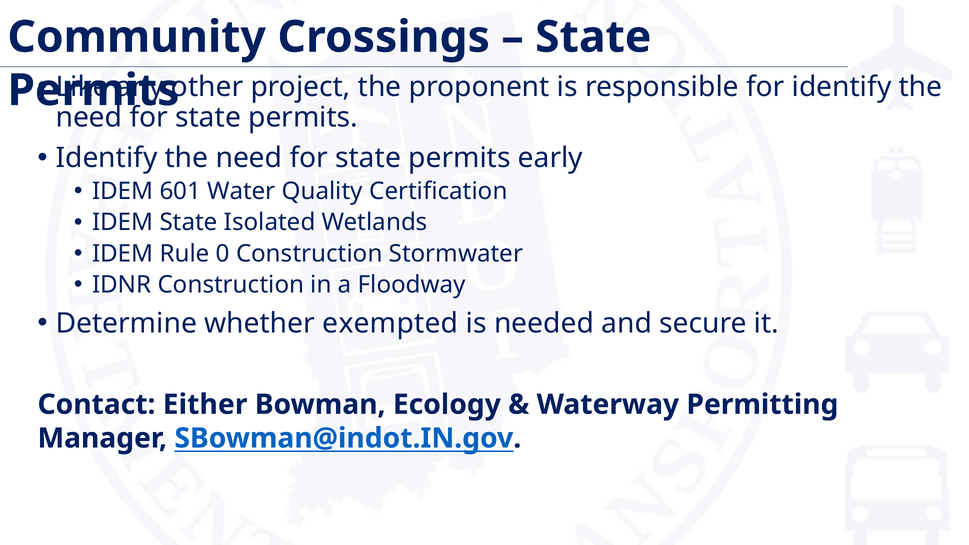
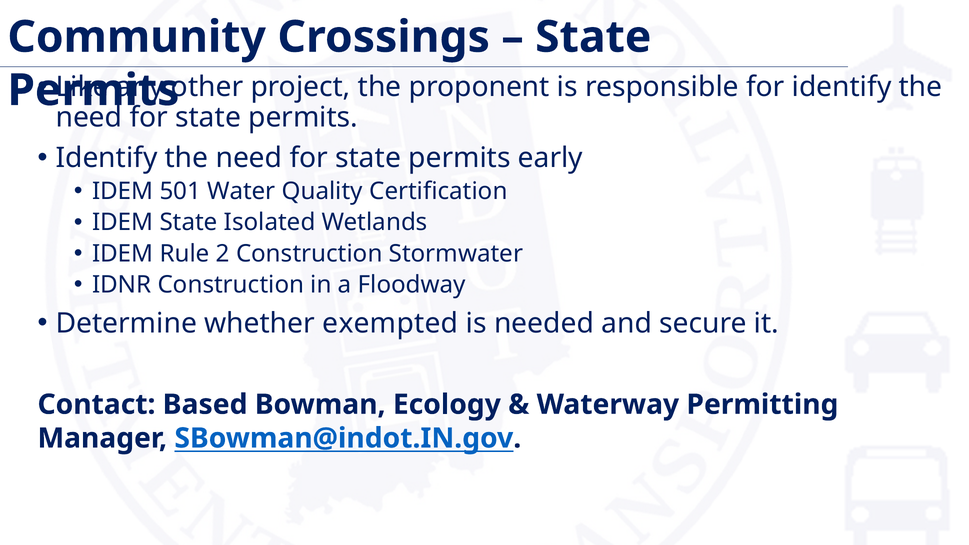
601: 601 -> 501
0: 0 -> 2
Either: Either -> Based
